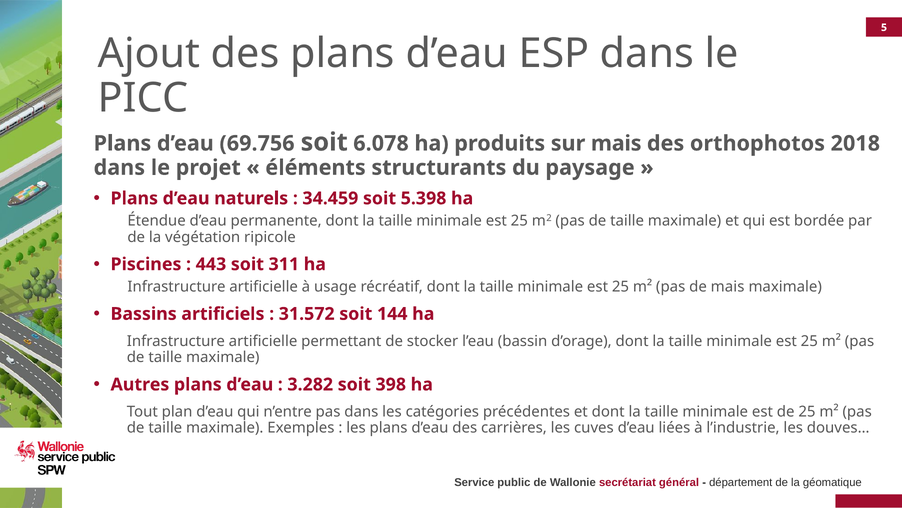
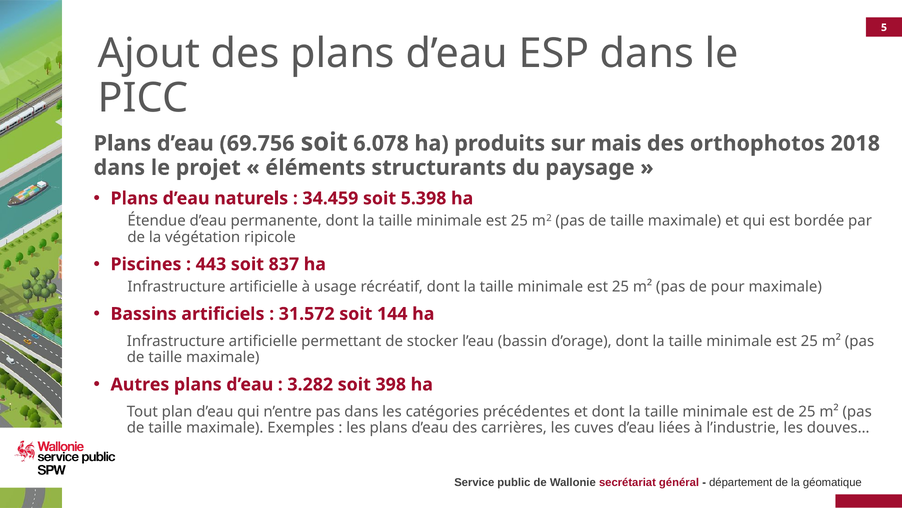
311: 311 -> 837
de mais: mais -> pour
